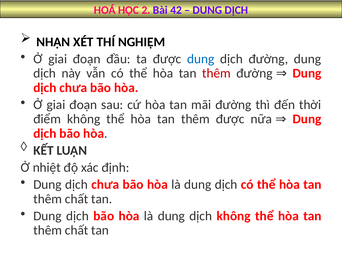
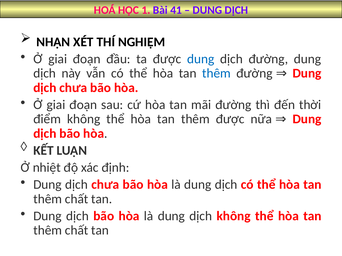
2: 2 -> 1
42: 42 -> 41
thêm at (216, 73) colour: red -> blue
